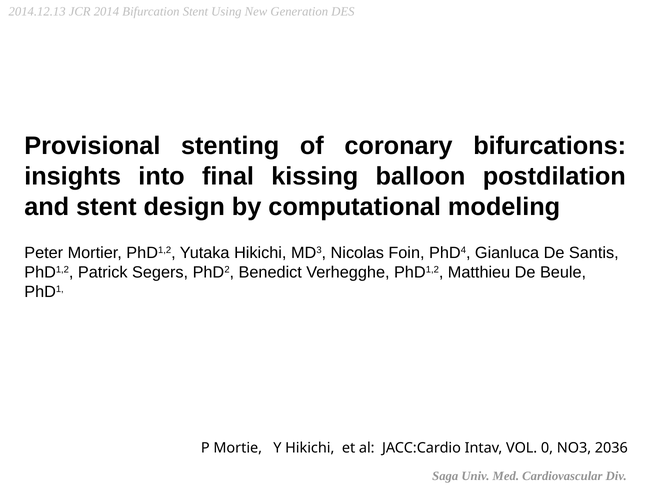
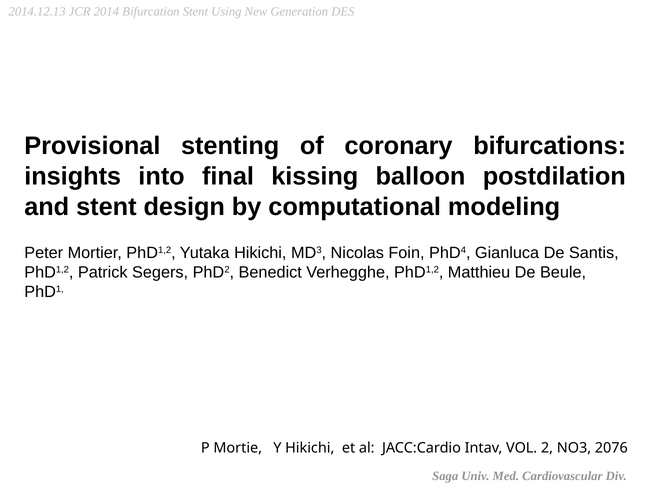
0: 0 -> 2
2036: 2036 -> 2076
